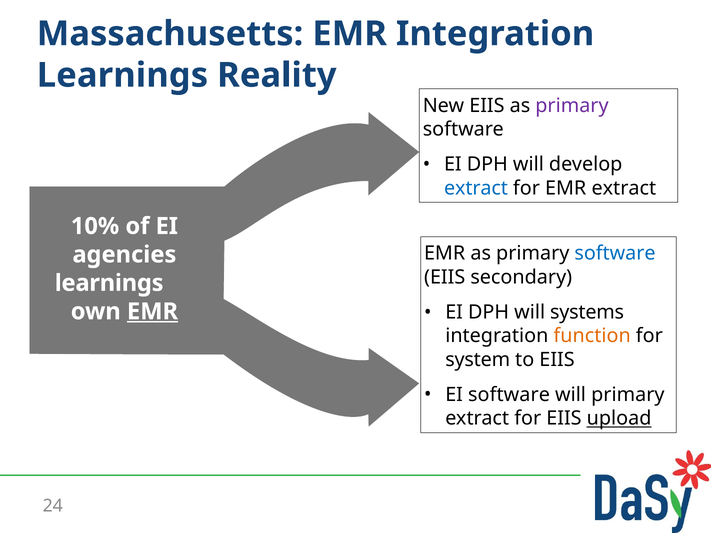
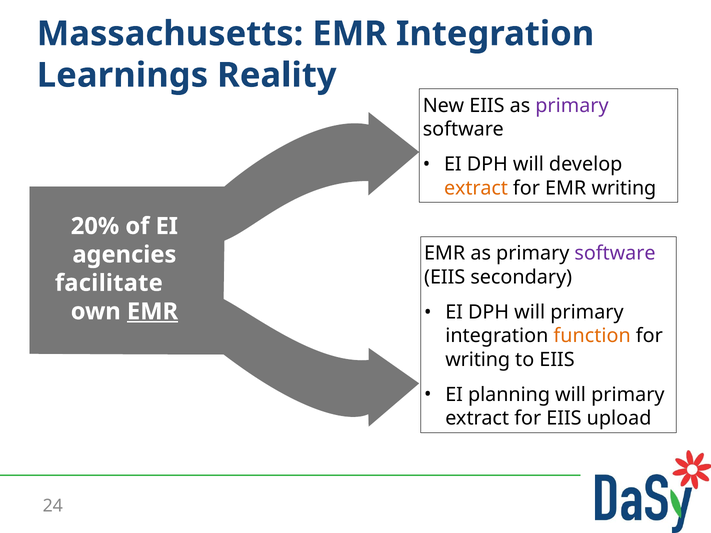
extract at (476, 188) colour: blue -> orange
EMR extract: extract -> writing
10%: 10% -> 20%
software at (615, 254) colour: blue -> purple
learnings at (109, 283): learnings -> facilitate
DPH will systems: systems -> primary
system at (478, 360): system -> writing
EI software: software -> planning
upload underline: present -> none
